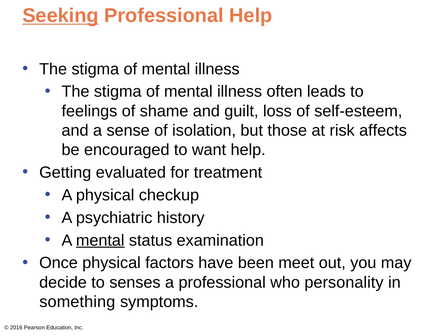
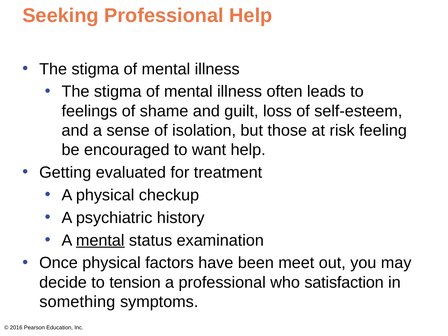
Seeking underline: present -> none
affects: affects -> feeling
senses: senses -> tension
personality: personality -> satisfaction
